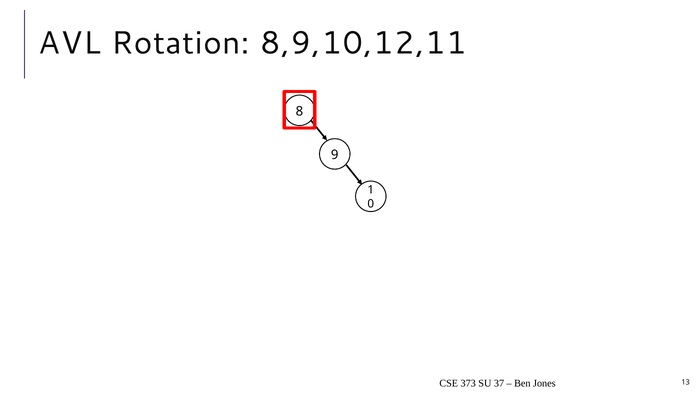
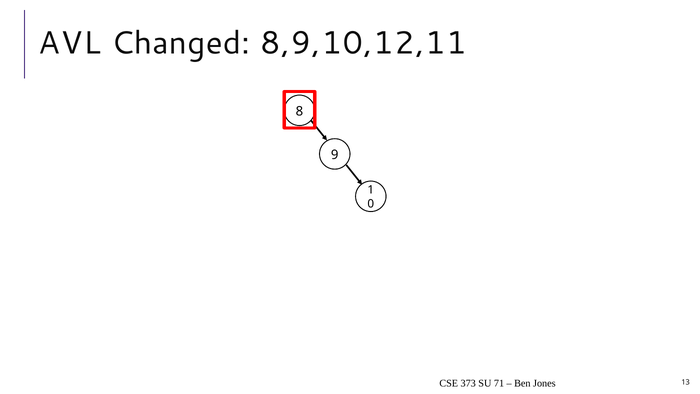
Rotation: Rotation -> Changed
37: 37 -> 71
